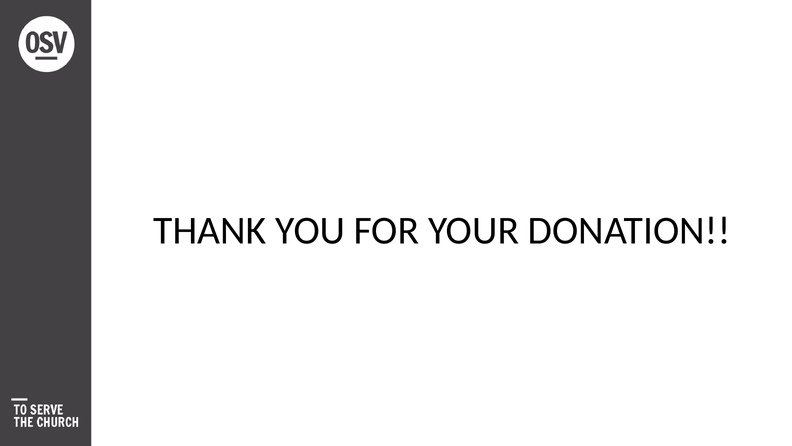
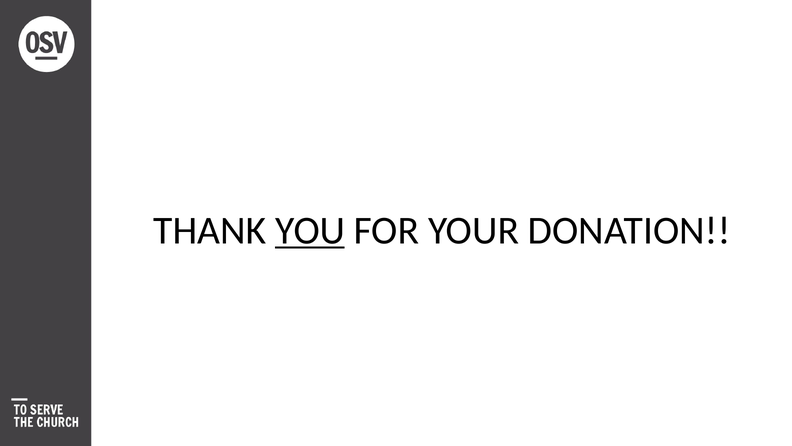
YOU at (310, 230) underline: none -> present
